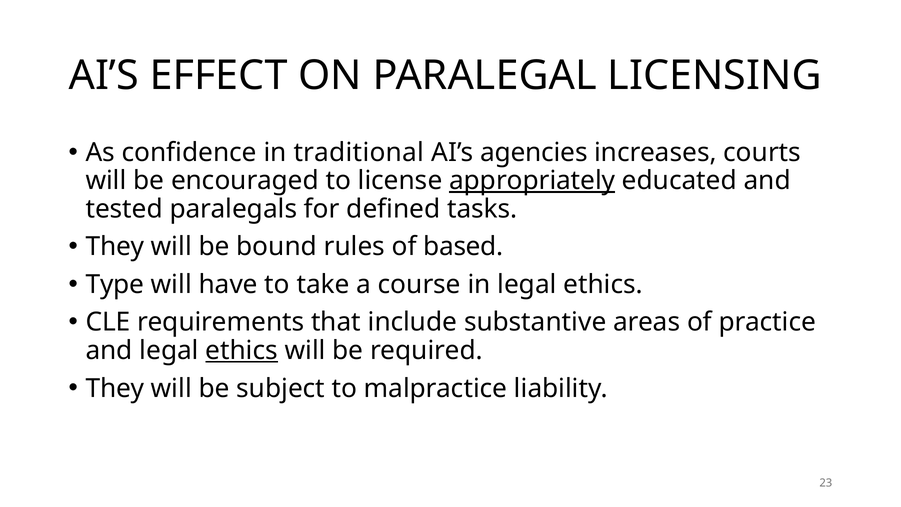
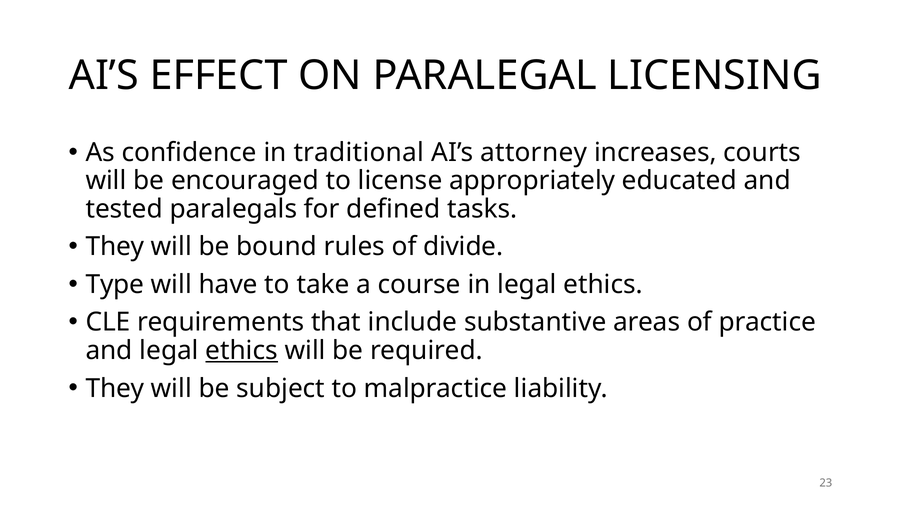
agencies: agencies -> attorney
appropriately underline: present -> none
based: based -> divide
